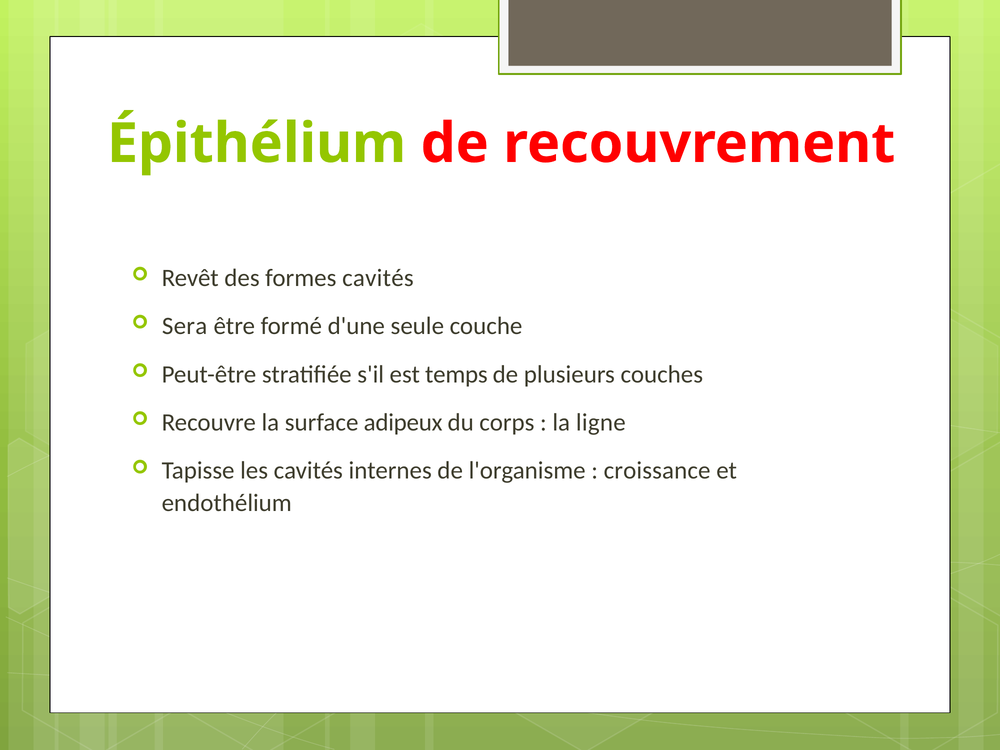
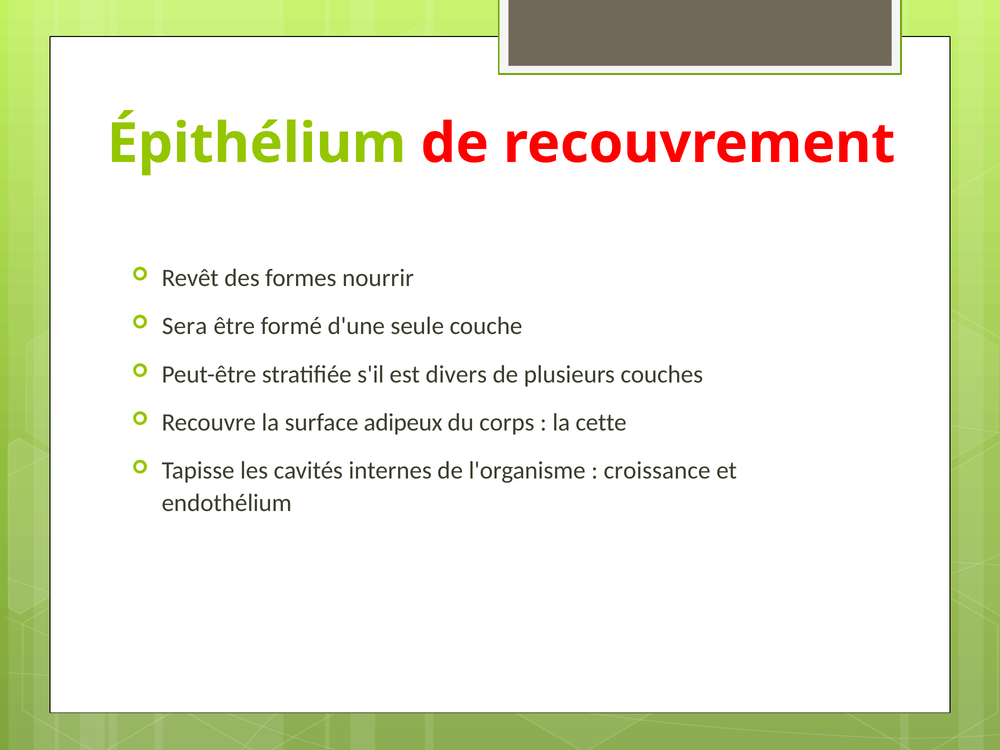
formes cavités: cavités -> nourrir
temps: temps -> divers
ligne: ligne -> cette
